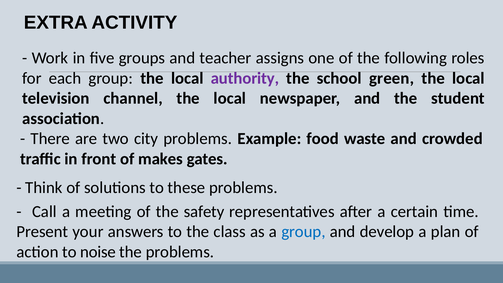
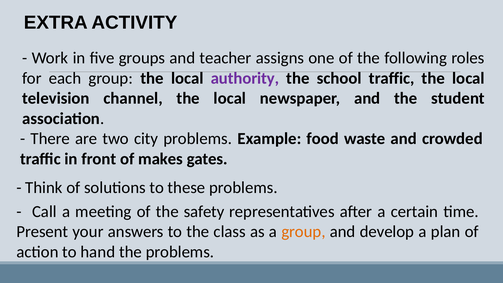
school green: green -> traffic
group at (303, 232) colour: blue -> orange
noise: noise -> hand
